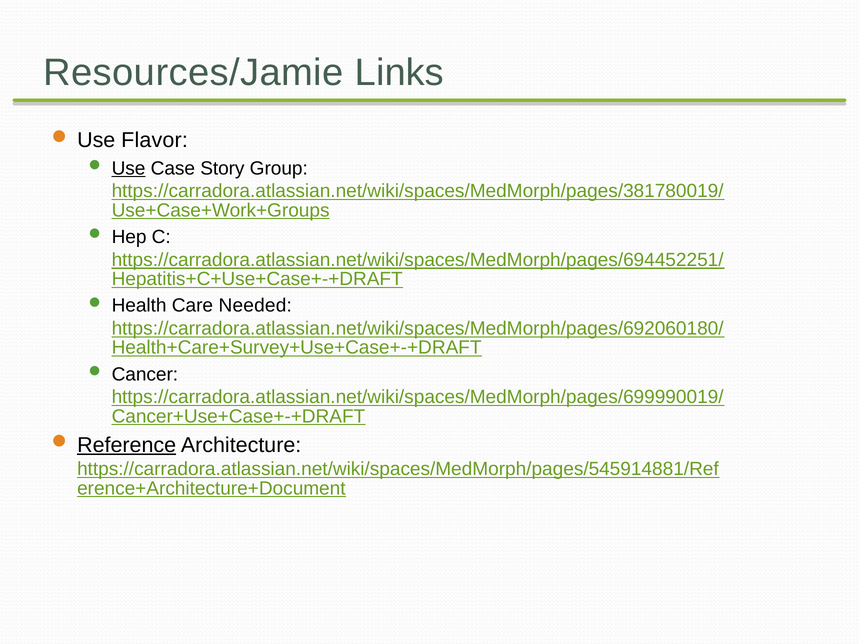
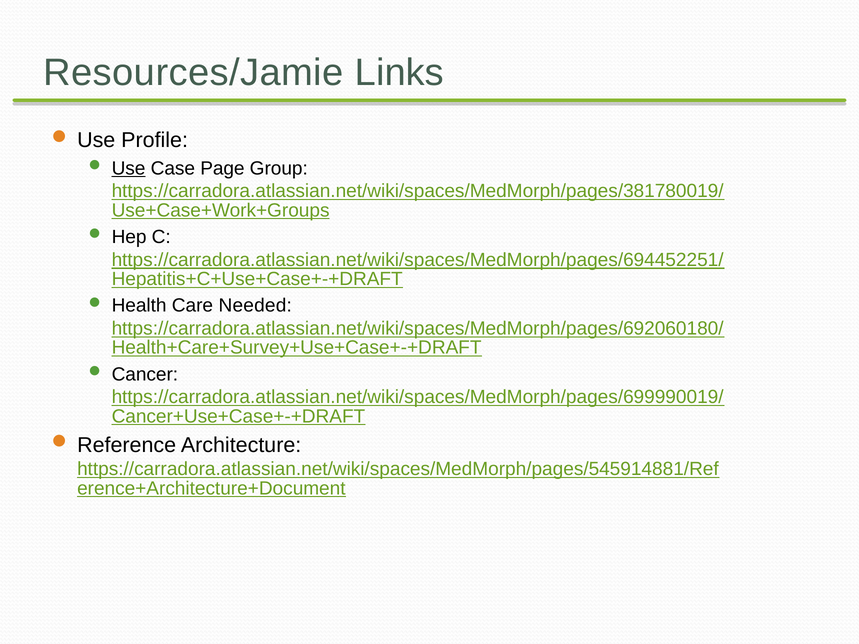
Flavor: Flavor -> Profile
Story: Story -> Page
Reference underline: present -> none
